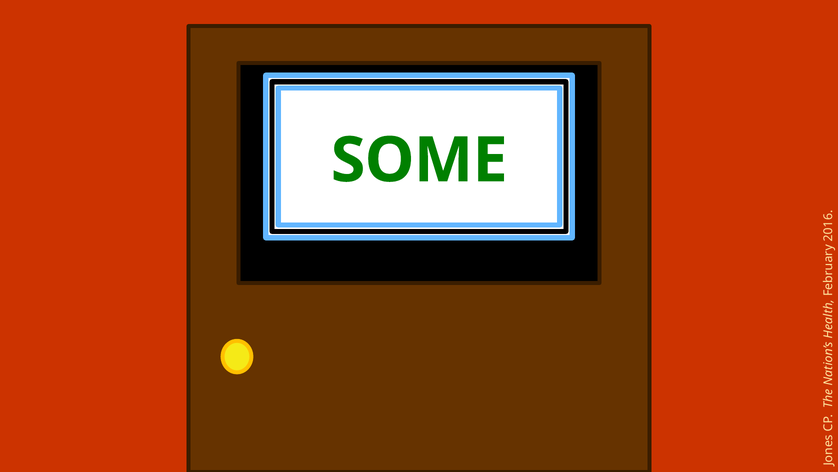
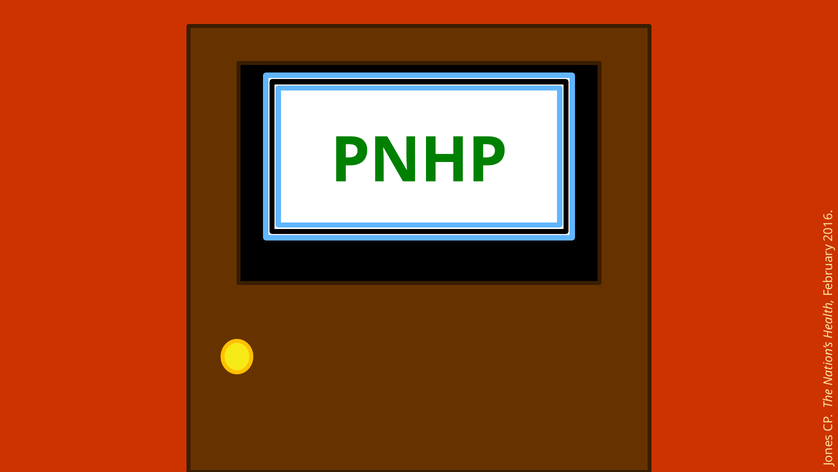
SOME: SOME -> PNHP
